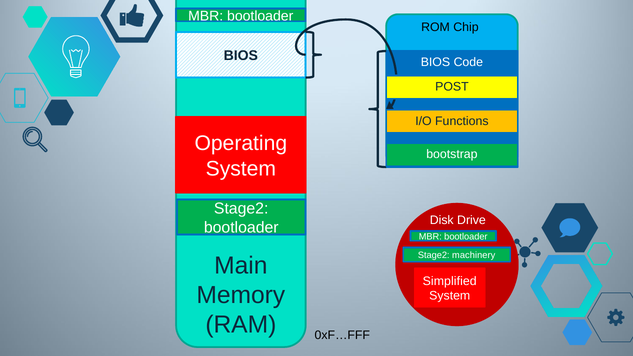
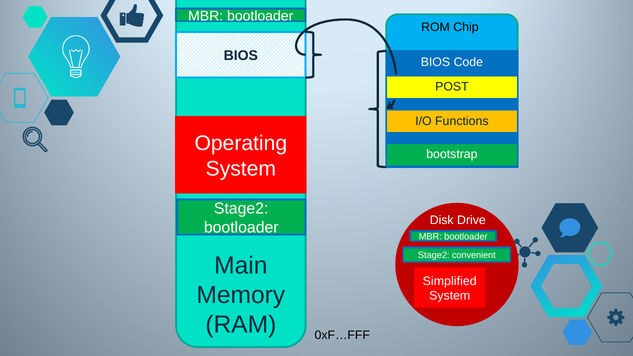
machinery: machinery -> convenient
